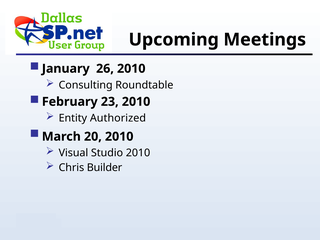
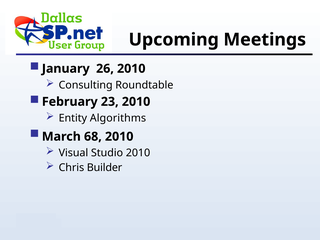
Authorized: Authorized -> Algorithms
20: 20 -> 68
